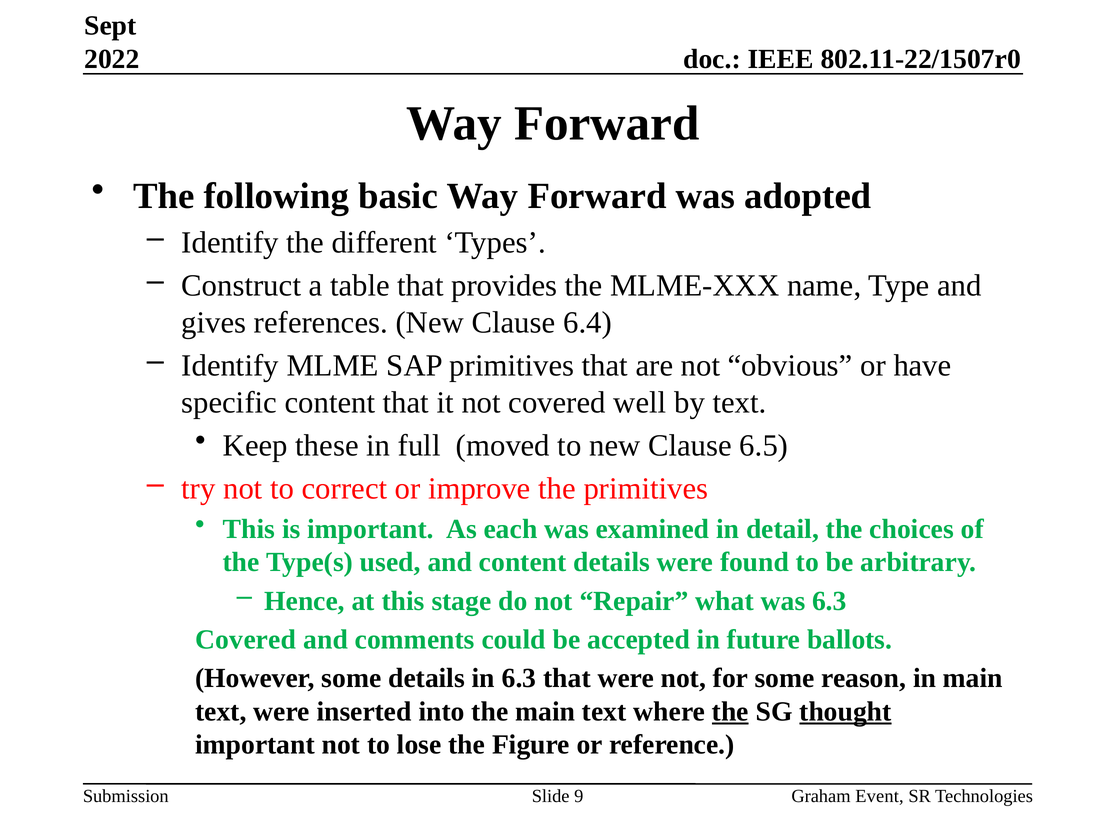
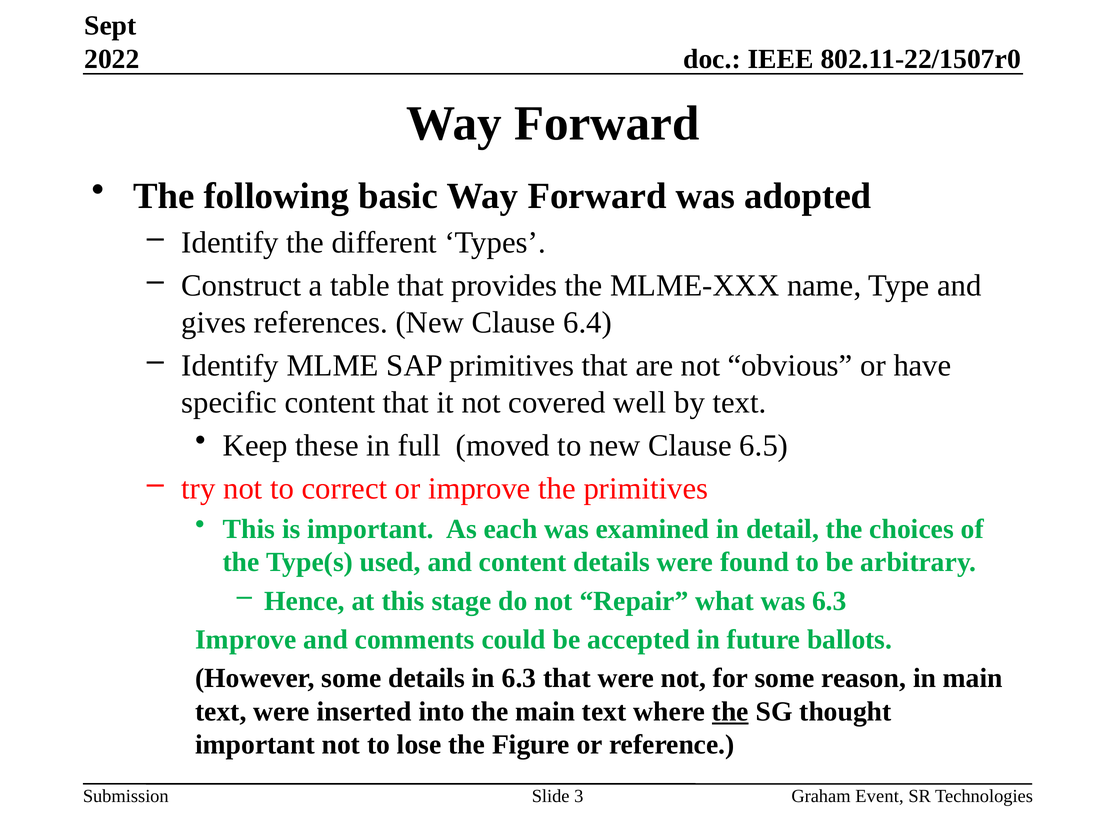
Covered at (246, 639): Covered -> Improve
thought underline: present -> none
9: 9 -> 3
